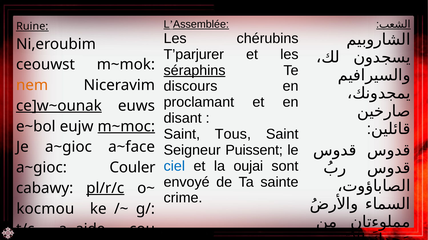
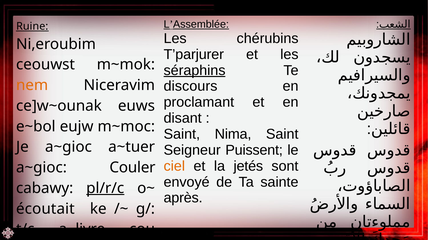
ce]w~ounak underline: present -> none
m~moc underline: present -> none
Tous: Tous -> Nima
a~face: a~face -> a~tuer
ciel colour: blue -> orange
oujai: oujai -> jetés
crime: crime -> après
kocmou: kocmou -> écoutait
a~aide: a~aide -> a~livre
